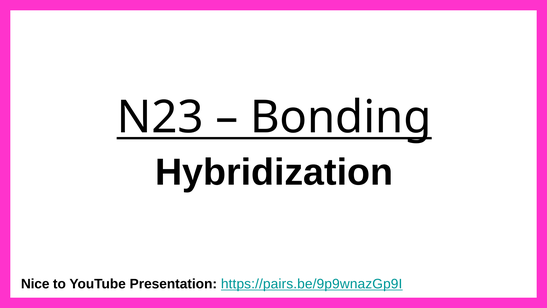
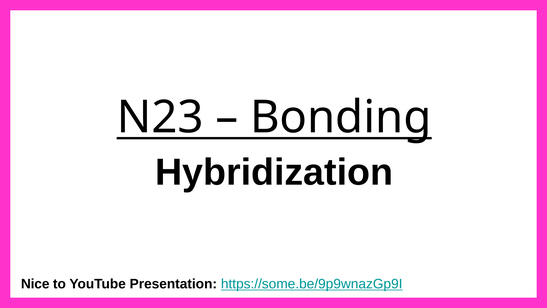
https://pairs.be/9p9wnazGp9I: https://pairs.be/9p9wnazGp9I -> https://some.be/9p9wnazGp9I
